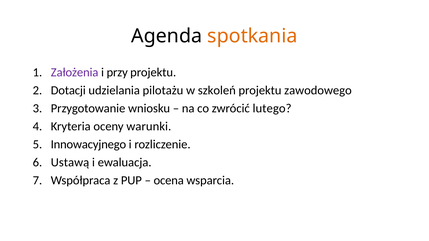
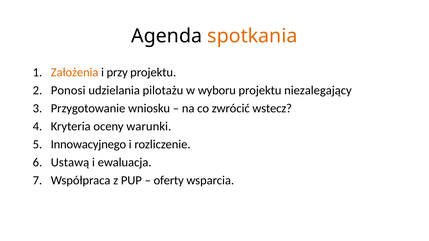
Założenia colour: purple -> orange
Dotacji: Dotacji -> Ponosi
szkoleń: szkoleń -> wyboru
zawodowego: zawodowego -> niezalegający
lutego: lutego -> wstecz
ocena: ocena -> oferty
